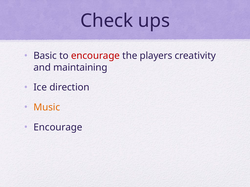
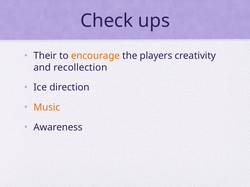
Basic: Basic -> Their
encourage at (95, 56) colour: red -> orange
maintaining: maintaining -> recollection
Encourage at (58, 128): Encourage -> Awareness
